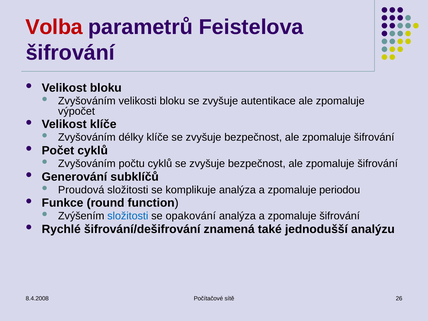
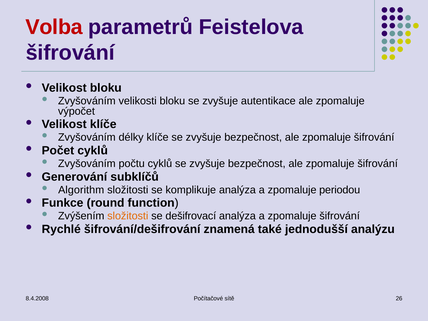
Proudová: Proudová -> Algorithm
složitosti at (128, 216) colour: blue -> orange
opakování: opakování -> dešifrovací
